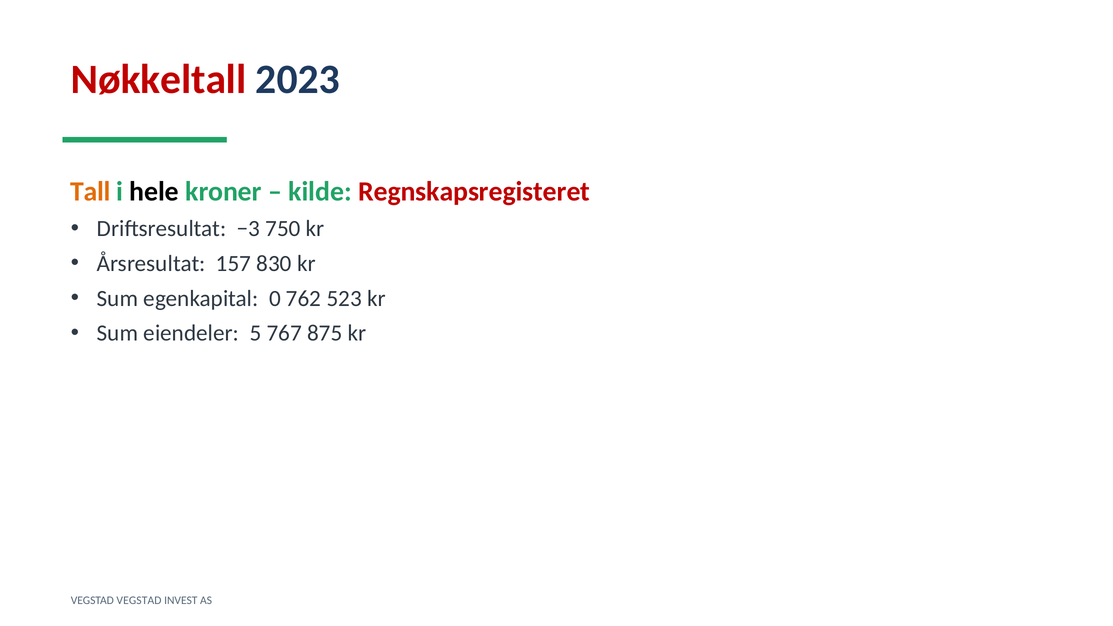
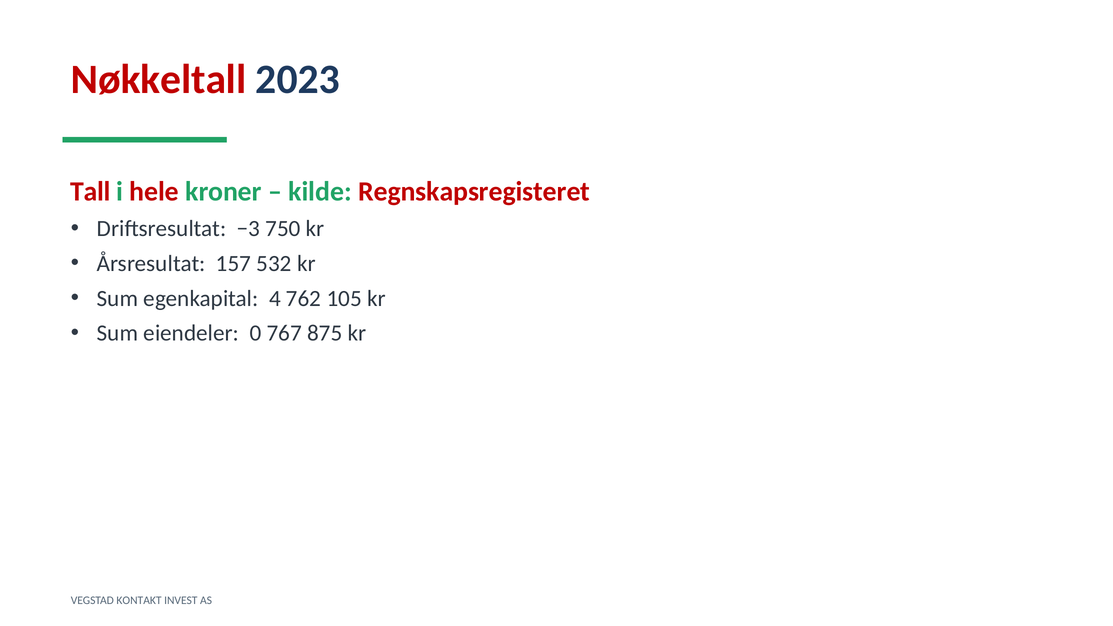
Tall colour: orange -> red
hele colour: black -> red
830: 830 -> 532
0: 0 -> 4
523: 523 -> 105
5: 5 -> 0
VEGSTAD VEGSTAD: VEGSTAD -> KONTAKT
